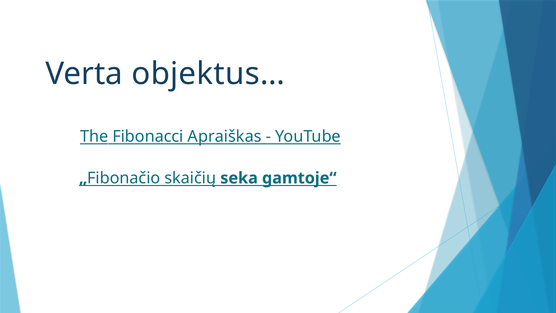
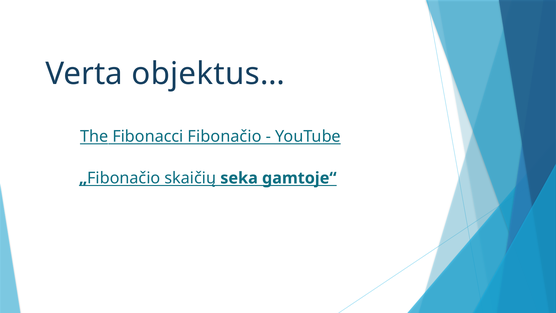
Fibonacci Apraiškas: Apraiškas -> Fibonačio
